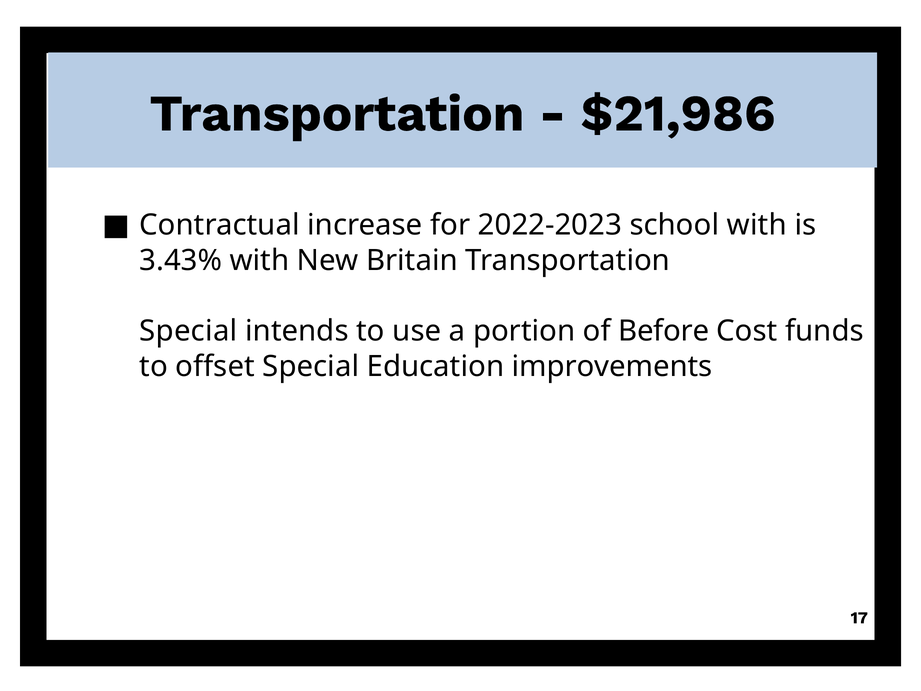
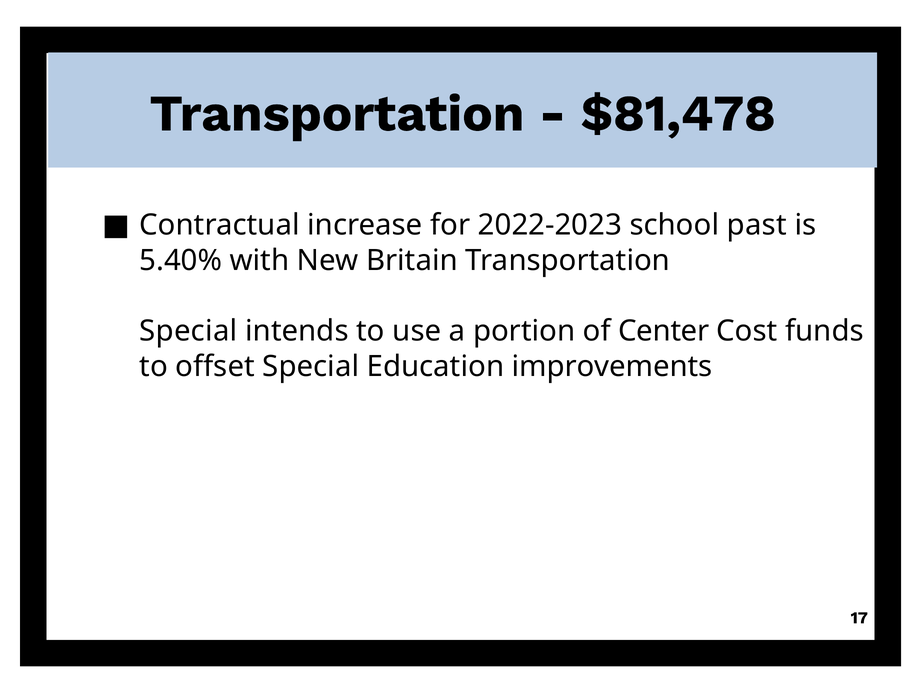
$21,986: $21,986 -> $81,478
school with: with -> past
3.43%: 3.43% -> 5.40%
Before: Before -> Center
